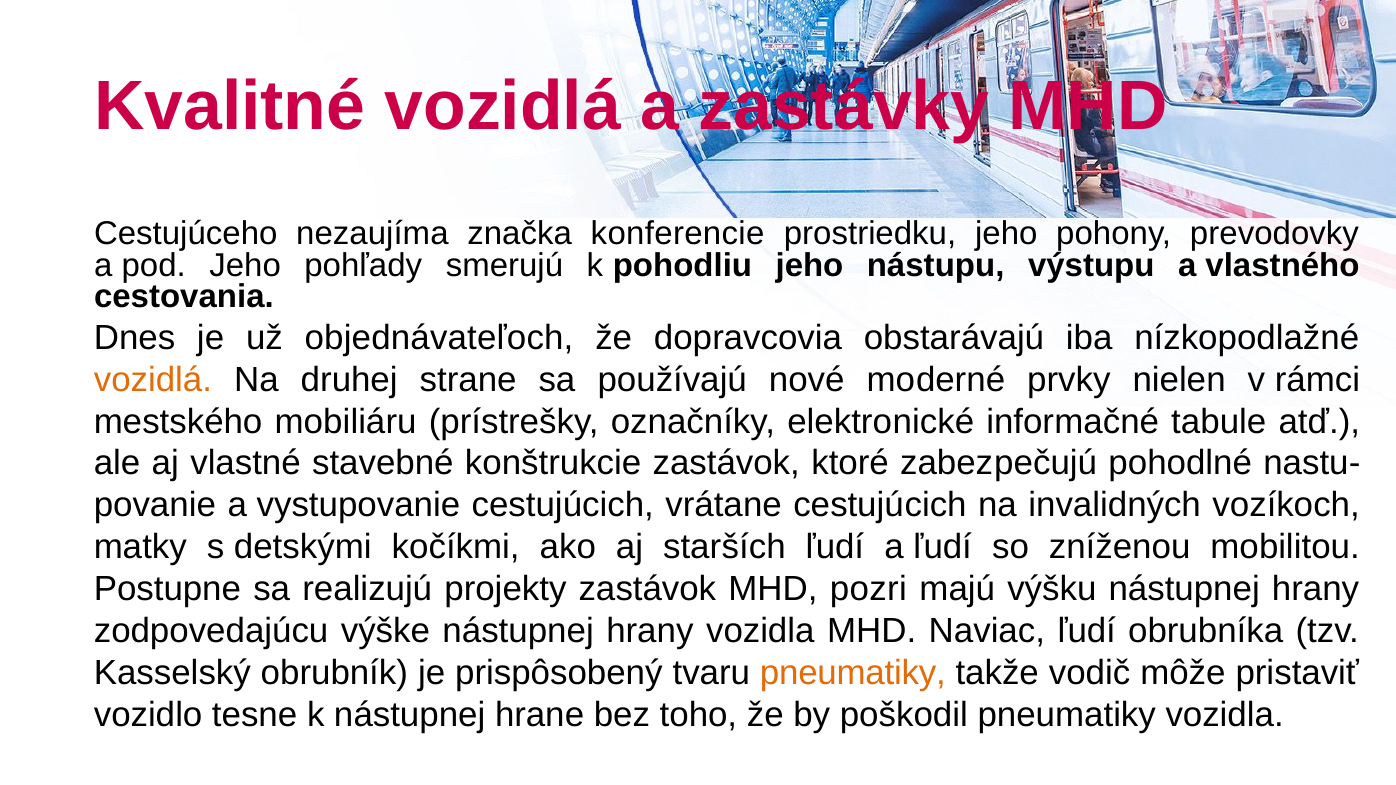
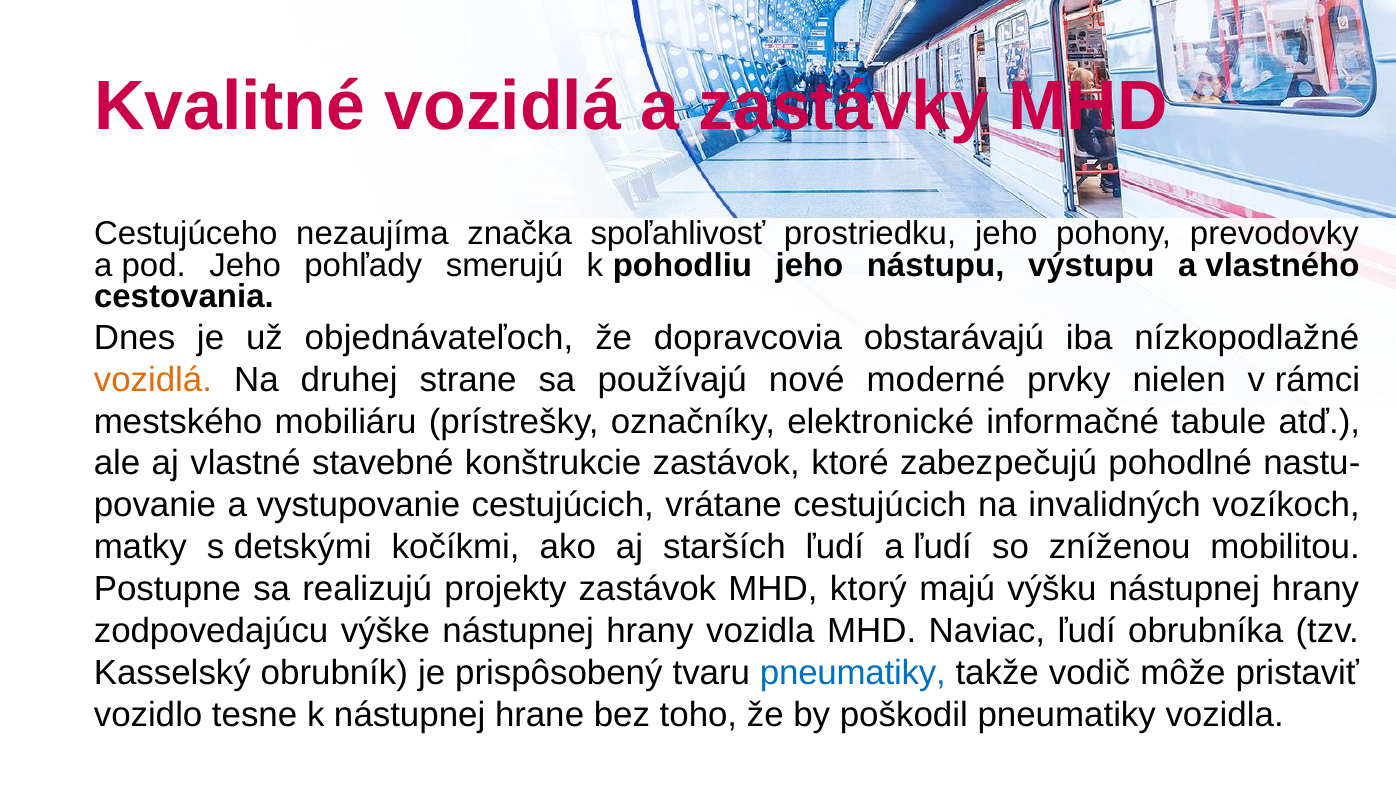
konferencie: konferencie -> spoľahlivosť
pozri: pozri -> ktorý
pneumatiky at (853, 673) colour: orange -> blue
